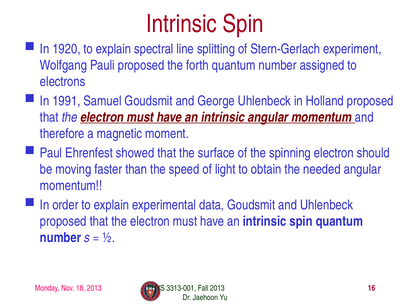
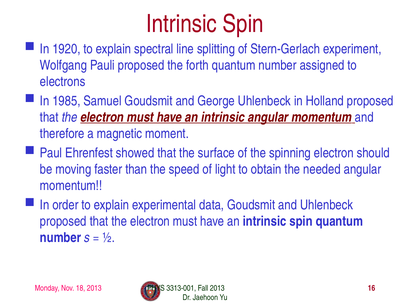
1991: 1991 -> 1985
